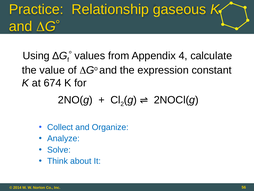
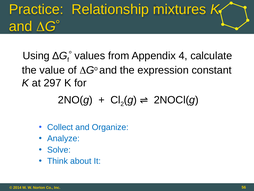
gaseous: gaseous -> mixtures
674: 674 -> 297
